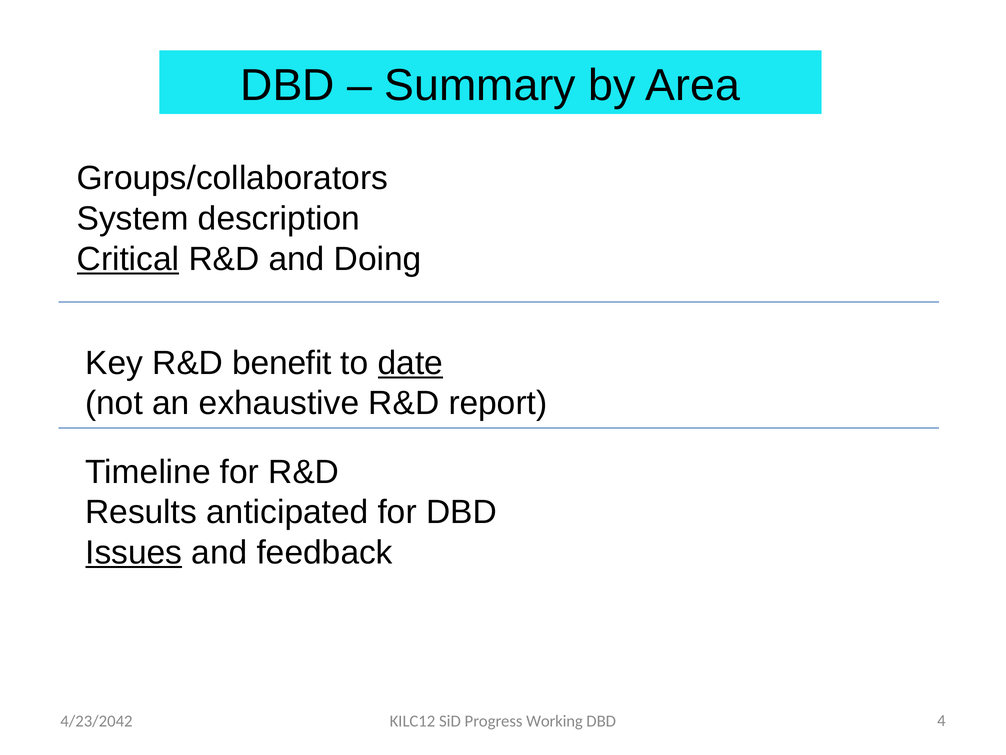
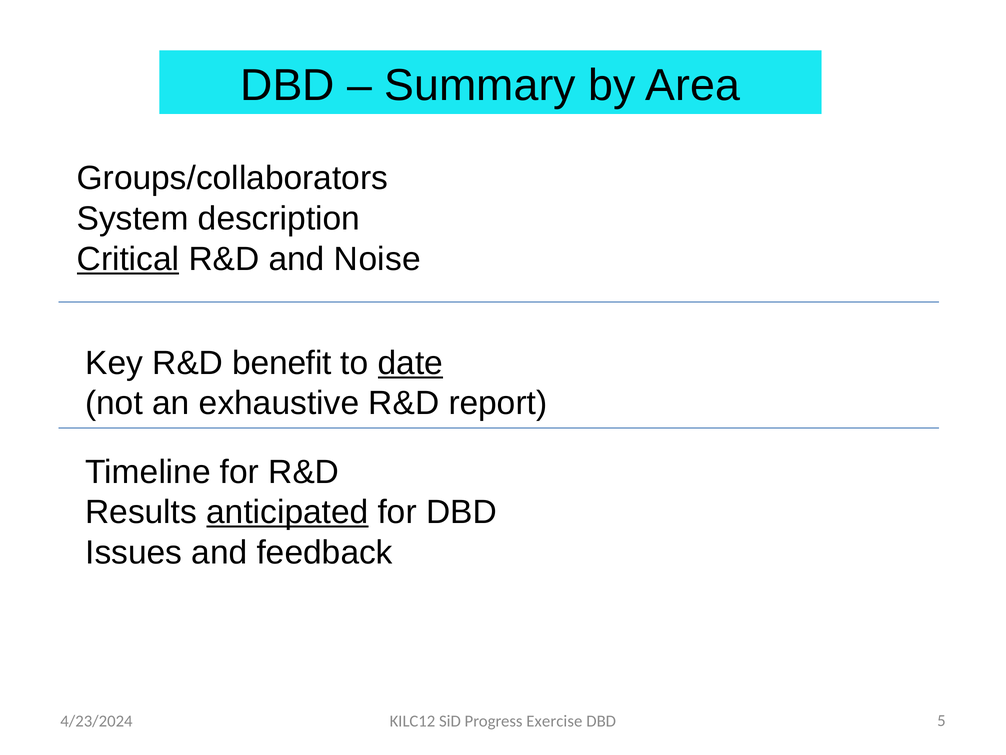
Doing: Doing -> Noise
anticipated underline: none -> present
Issues underline: present -> none
4/23/2042: 4/23/2042 -> 4/23/2024
Working: Working -> Exercise
4: 4 -> 5
